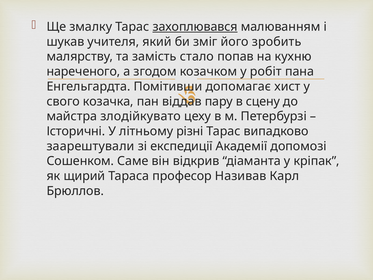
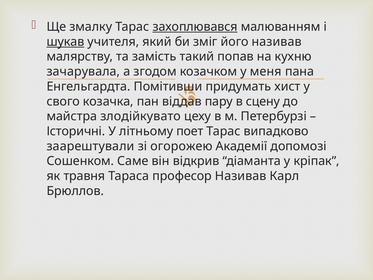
шукав underline: none -> present
його зробить: зробить -> називав
стало: стало -> такий
нареченого: нареченого -> зачарувала
робіт: робіт -> меня
допомагає: допомагає -> придумать
різні: різні -> поет
експедиції: експедиції -> огорожею
щирий: щирий -> травня
